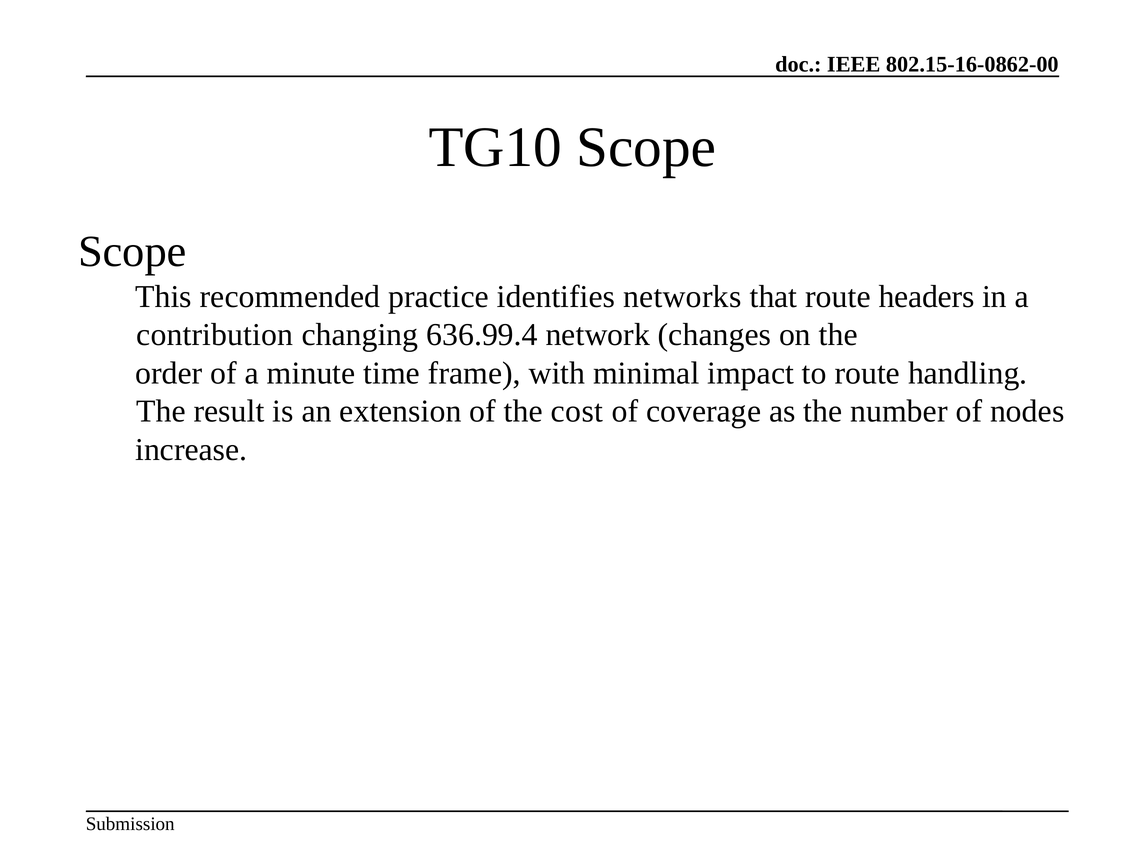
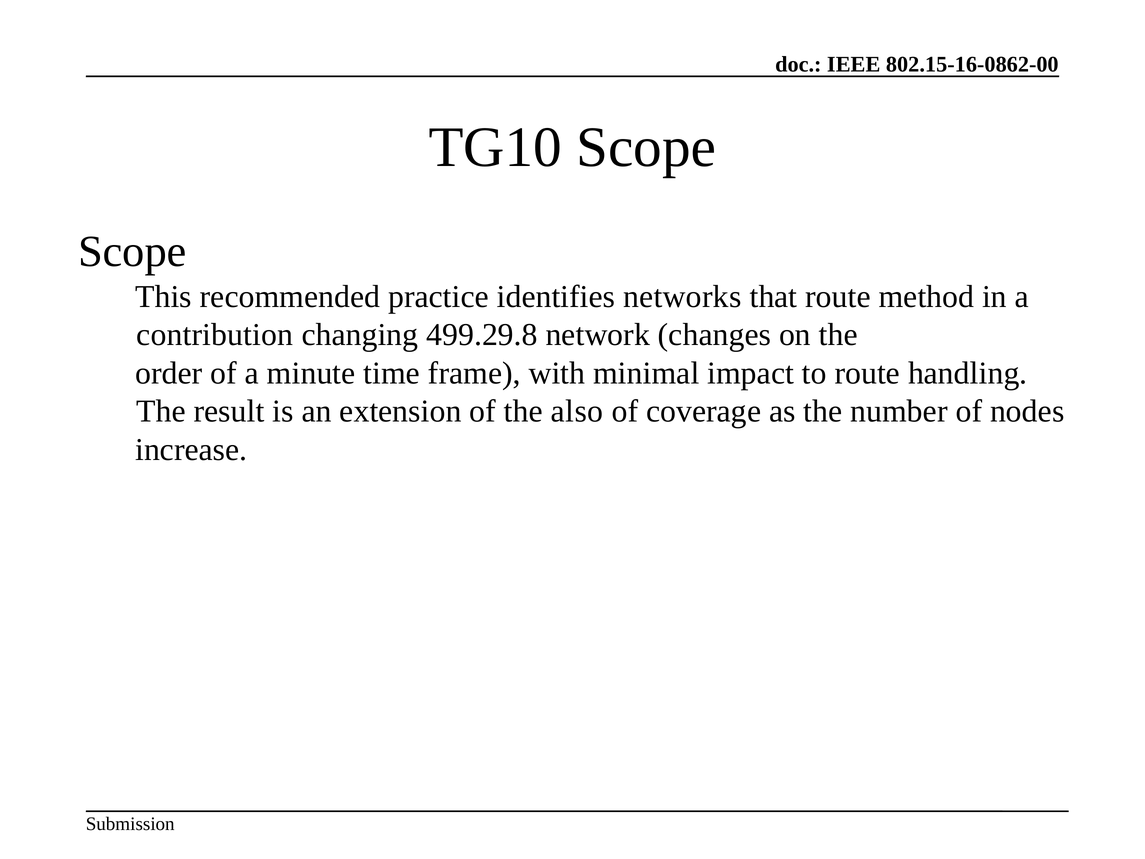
headers: headers -> method
636.99.4: 636.99.4 -> 499.29.8
cost: cost -> also
